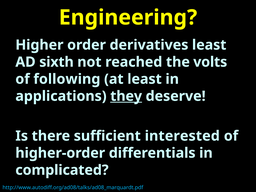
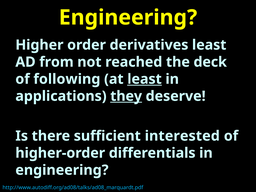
sixth: sixth -> from
volts: volts -> deck
least at (145, 79) underline: none -> present
complicated at (62, 170): complicated -> engineering
